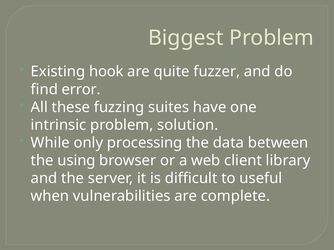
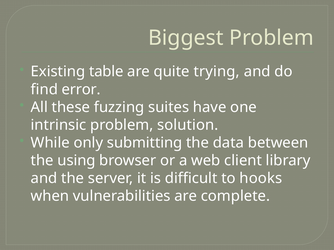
hook: hook -> table
fuzzer: fuzzer -> trying
processing: processing -> submitting
useful: useful -> hooks
